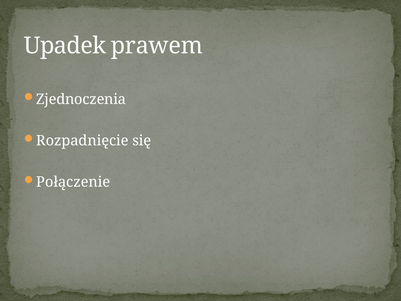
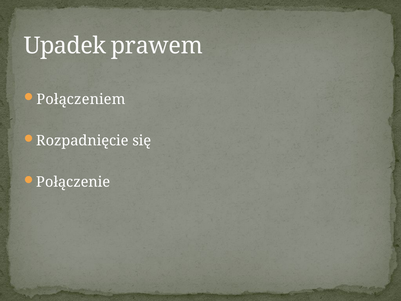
Zjednoczenia: Zjednoczenia -> Połączeniem
